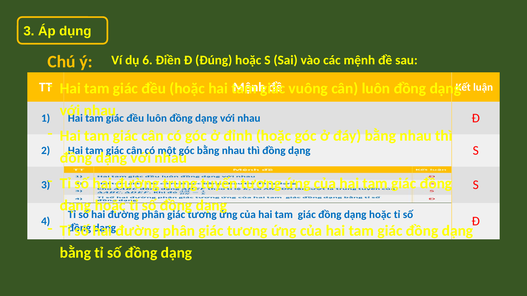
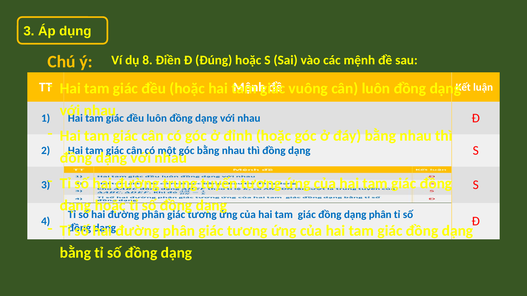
6: 6 -> 8
hoặc at (380, 215): hoặc -> phân
